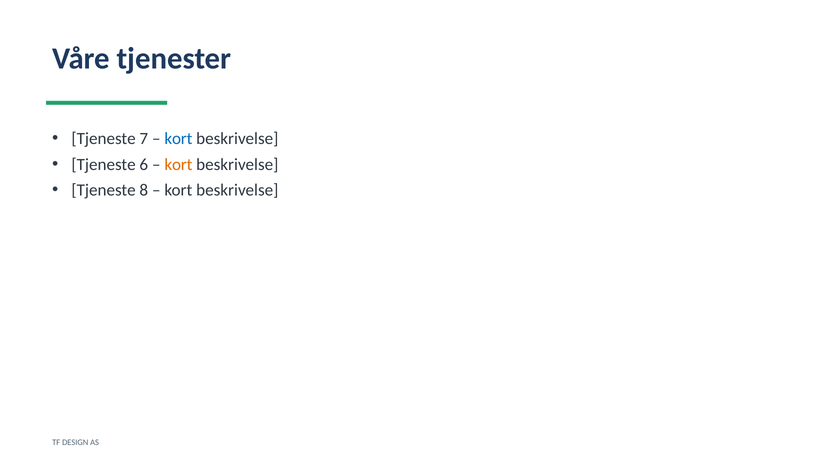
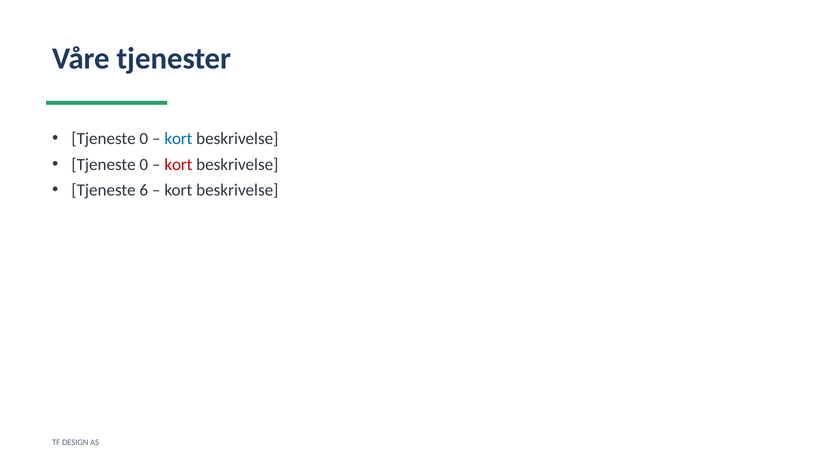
7 at (144, 139): 7 -> 0
6 at (144, 165): 6 -> 0
kort at (178, 165) colour: orange -> red
8: 8 -> 6
